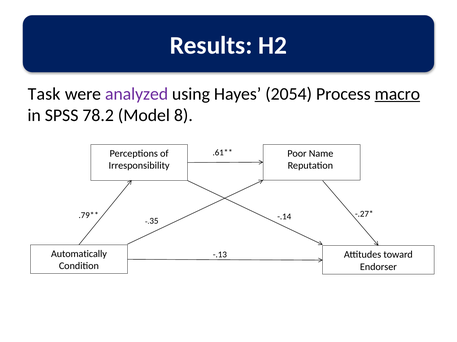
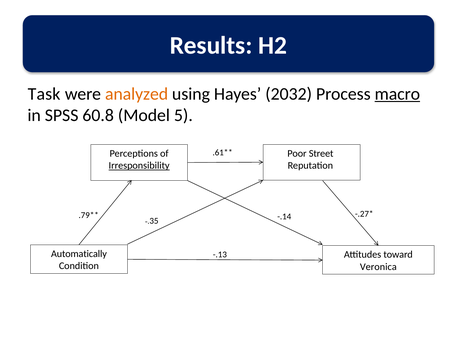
analyzed colour: purple -> orange
2054: 2054 -> 2032
78.2: 78.2 -> 60.8
8: 8 -> 5
Name: Name -> Street
Irresponsibility underline: none -> present
Endorser: Endorser -> Veronica
